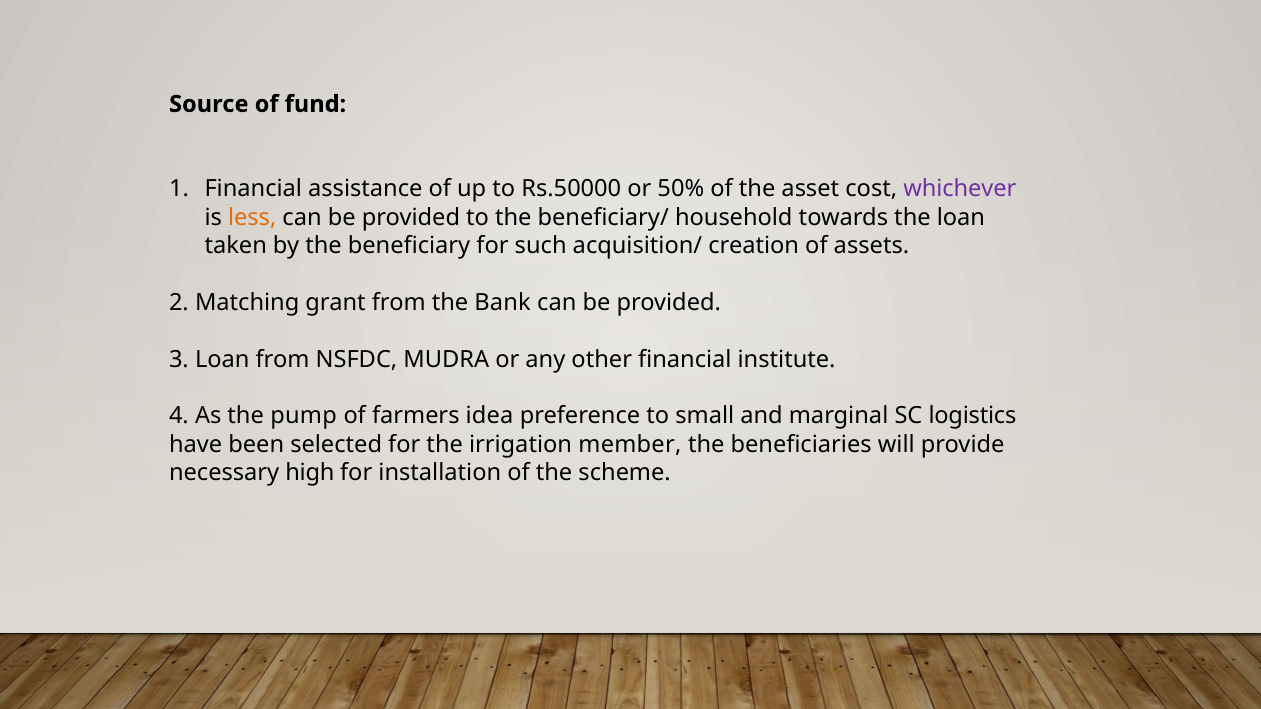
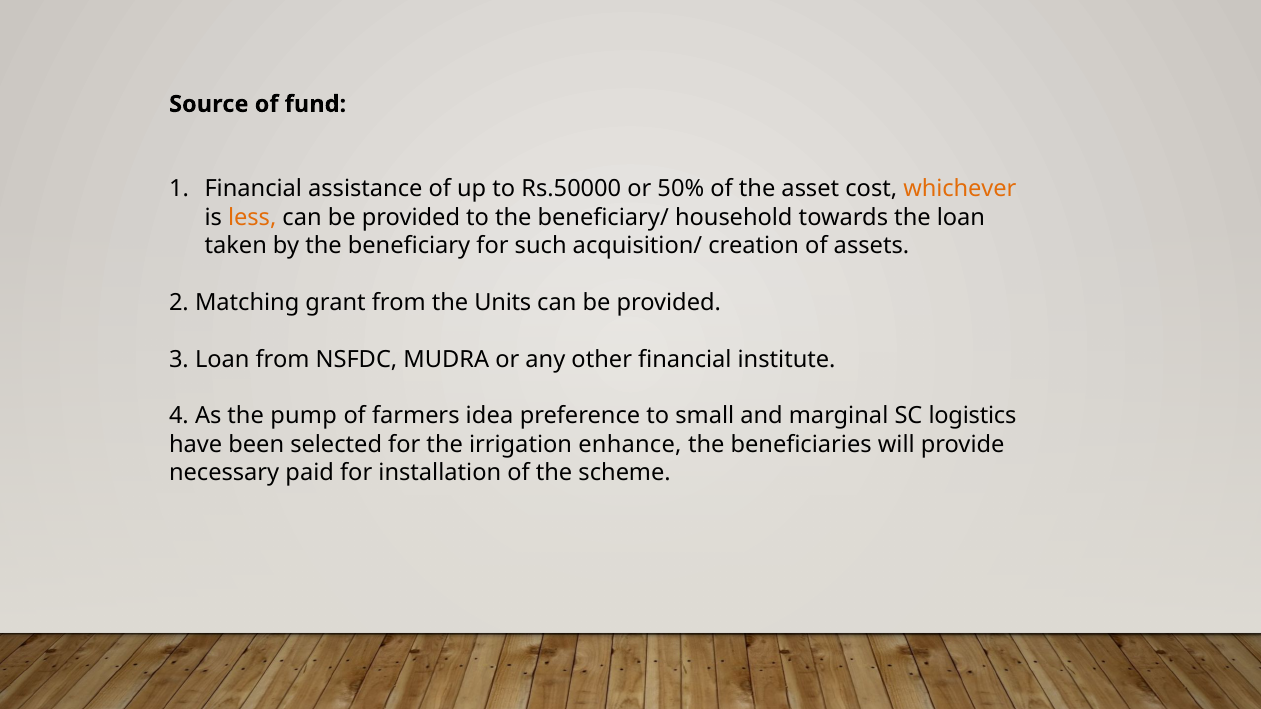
whichever colour: purple -> orange
Bank: Bank -> Units
member: member -> enhance
high: high -> paid
